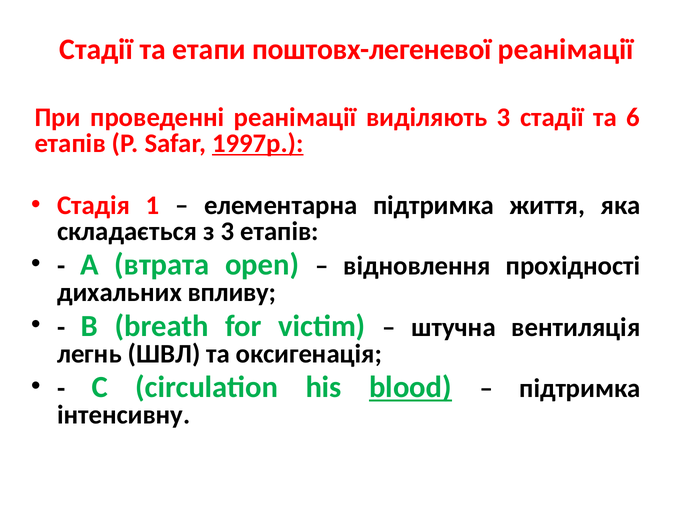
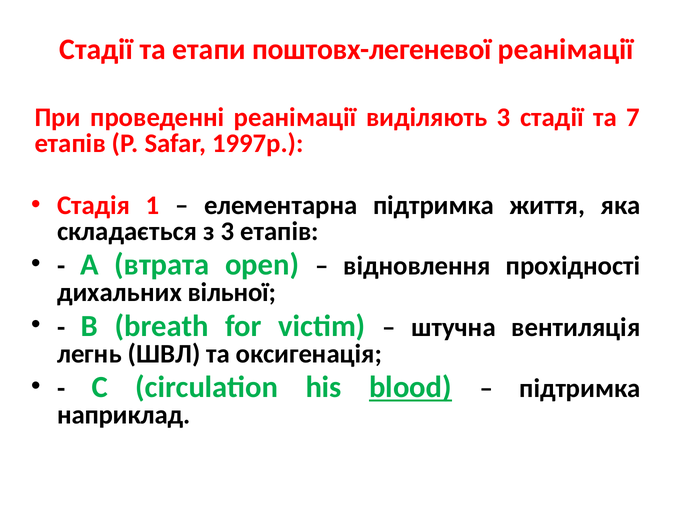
6: 6 -> 7
1997р underline: present -> none
впливу: впливу -> вільної
інтенсивну: інтенсивну -> наприклад
